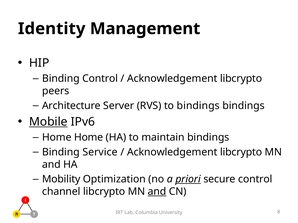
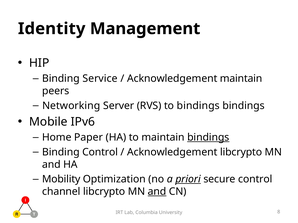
Binding Control: Control -> Service
libcrypto at (241, 79): libcrypto -> maintain
Architecture: Architecture -> Networking
Mobile underline: present -> none
Home Home: Home -> Paper
bindings at (208, 138) underline: none -> present
Binding Service: Service -> Control
